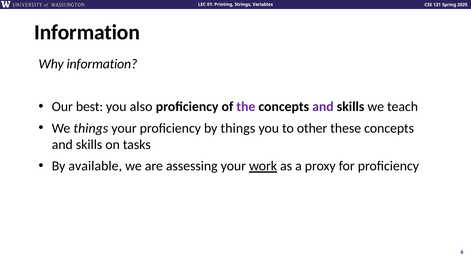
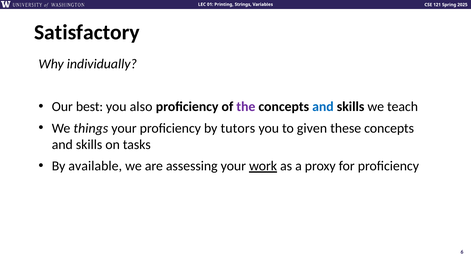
Information at (87, 32): Information -> Satisfactory
Why information: information -> individually
and at (323, 107) colour: purple -> blue
by things: things -> tutors
other: other -> given
